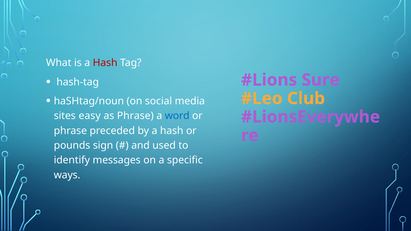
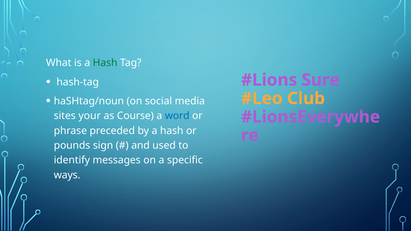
Hash at (105, 63) colour: red -> green
easy: easy -> your
as Phrase: Phrase -> Course
